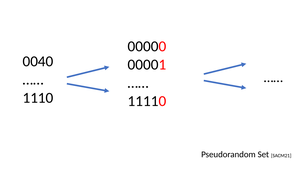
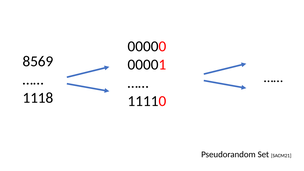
0040: 0040 -> 8569
1110: 1110 -> 1118
